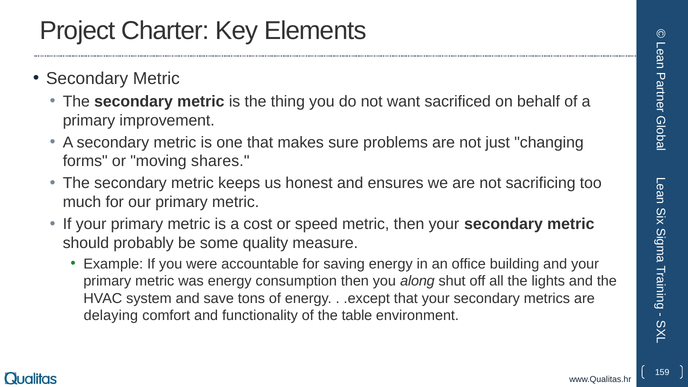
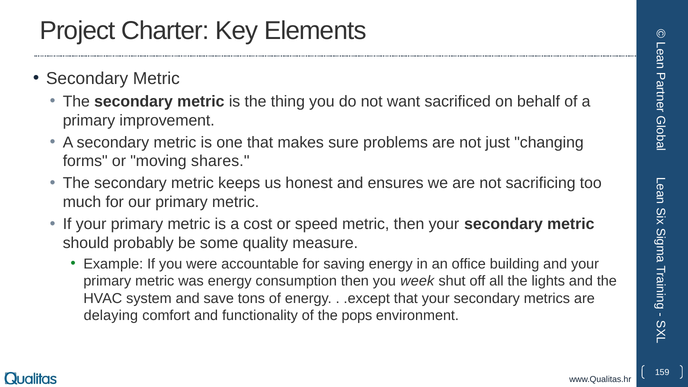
along: along -> week
table: table -> pops
